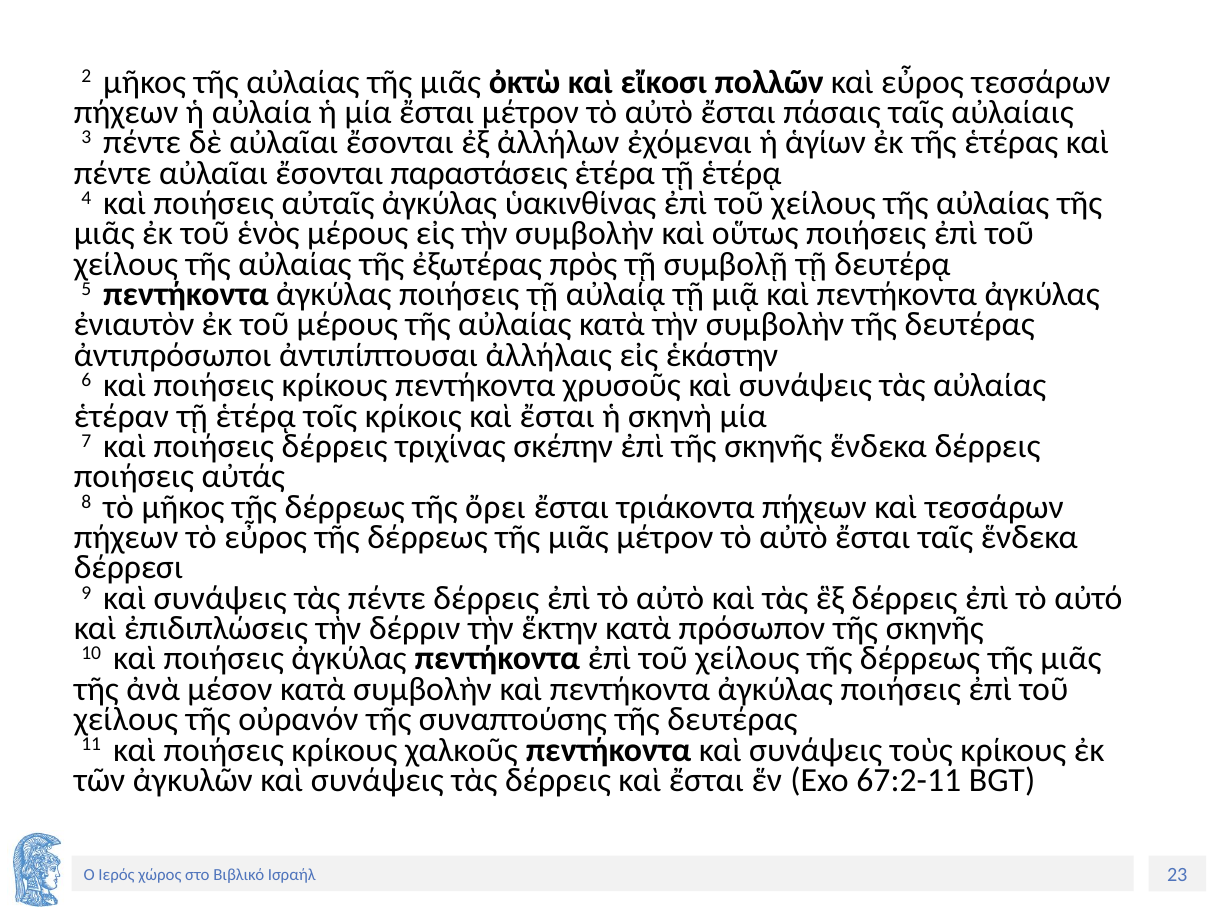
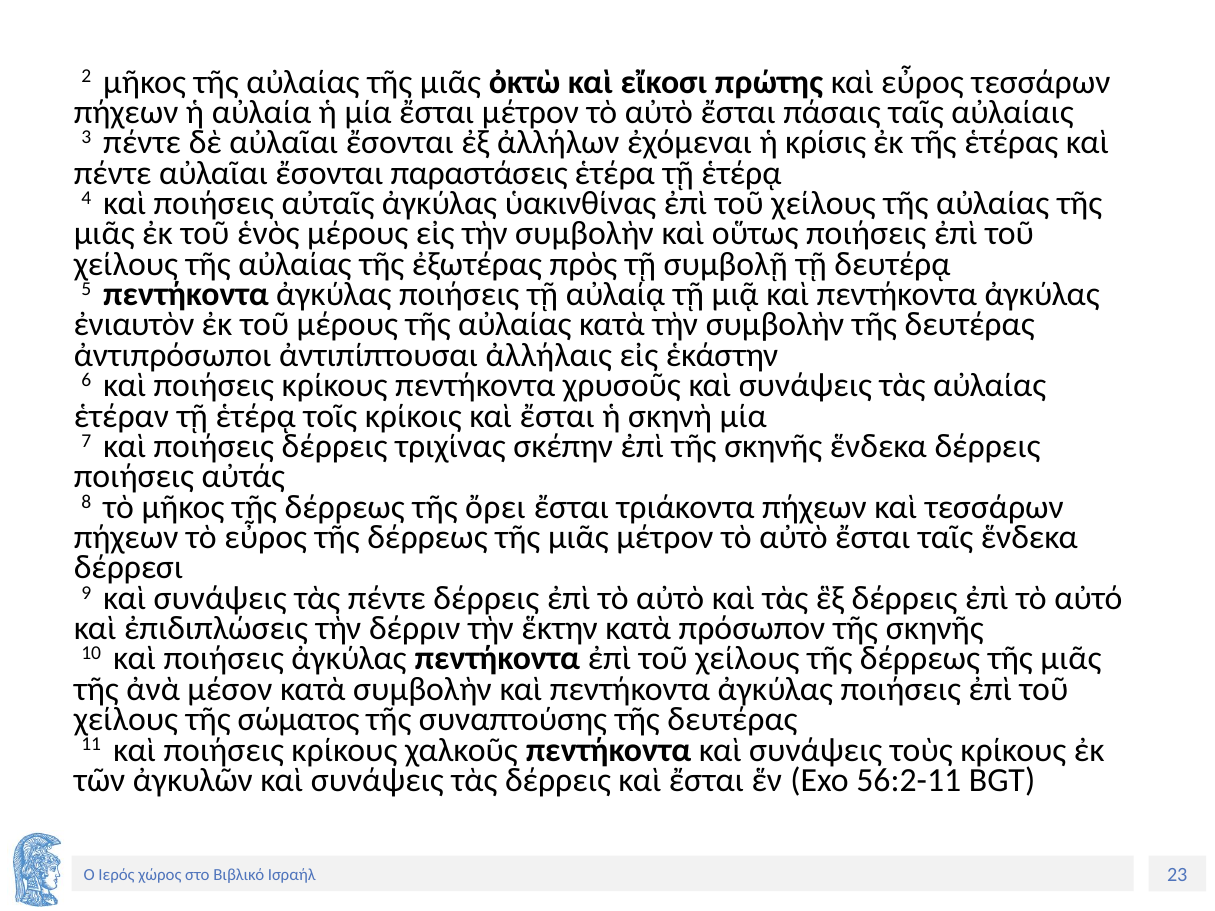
πολλῶν: πολλῶν -> πρώτης
ἁγίων: ἁγίων -> κρίσις
οὐρανόν: οὐρανόν -> σώματος
67:2-11: 67:2-11 -> 56:2-11
